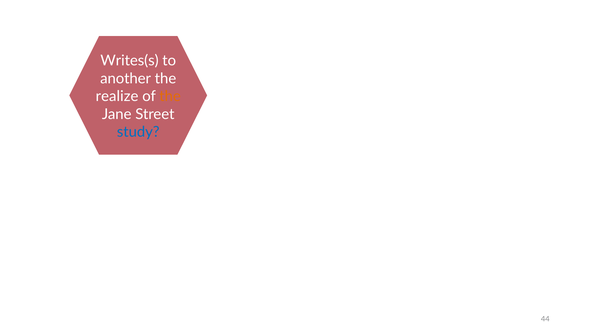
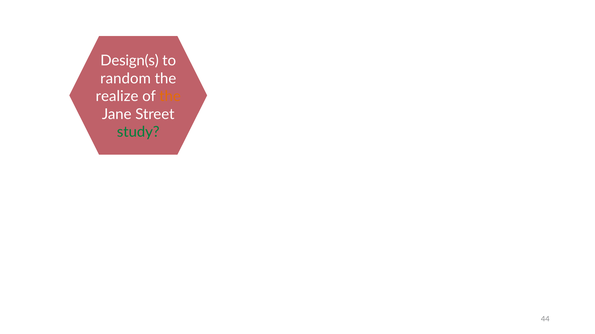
Writes(s: Writes(s -> Design(s
another: another -> random
study colour: blue -> green
